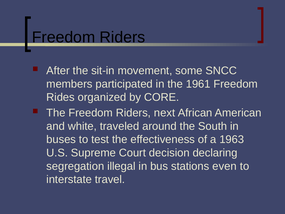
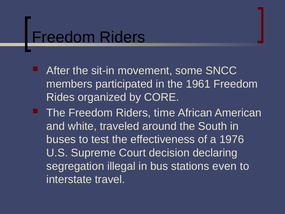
next: next -> time
1963: 1963 -> 1976
